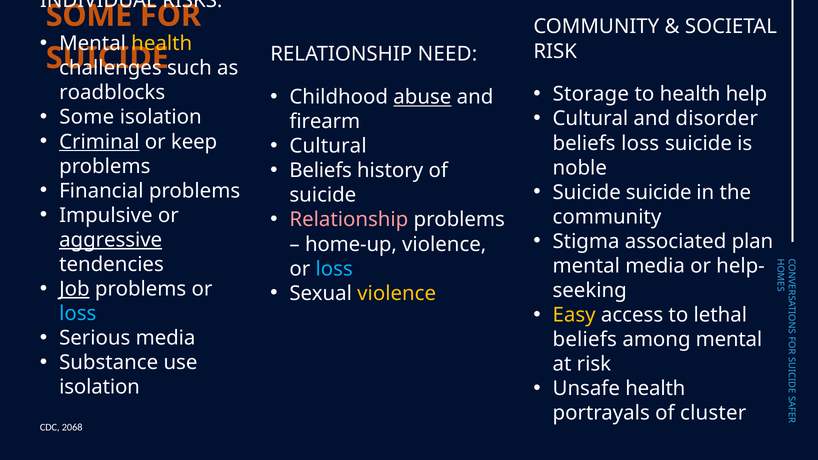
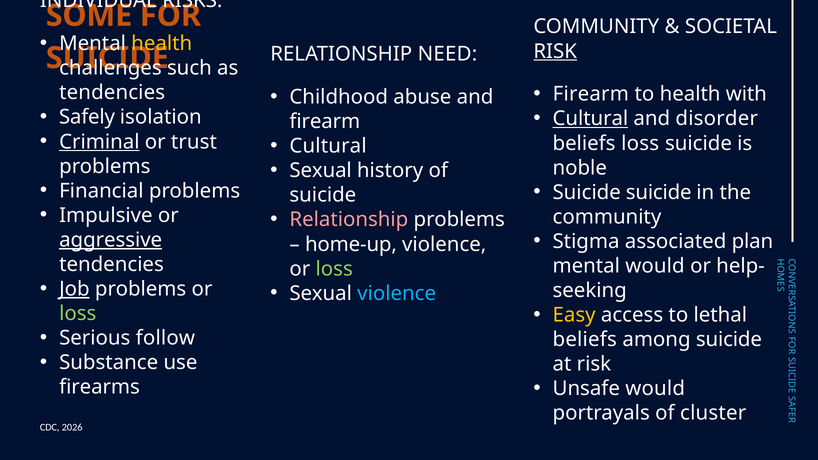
RISK at (555, 51) underline: none -> present
Storage at (591, 94): Storage -> Firearm
help: help -> with
abuse underline: present -> none
roadblocks at (112, 93): roadblocks -> tendencies
Some at (87, 117): Some -> Safely
Cultural at (590, 119) underline: none -> present
keep: keep -> trust
Beliefs at (321, 171): Beliefs -> Sexual
mental media: media -> would
loss at (334, 269) colour: light blue -> light green
violence at (397, 293) colour: yellow -> light blue
loss at (78, 314) colour: light blue -> light green
Serious media: media -> follow
among mental: mental -> suicide
Unsafe health: health -> would
isolation at (100, 387): isolation -> firearms
2068: 2068 -> 2026
